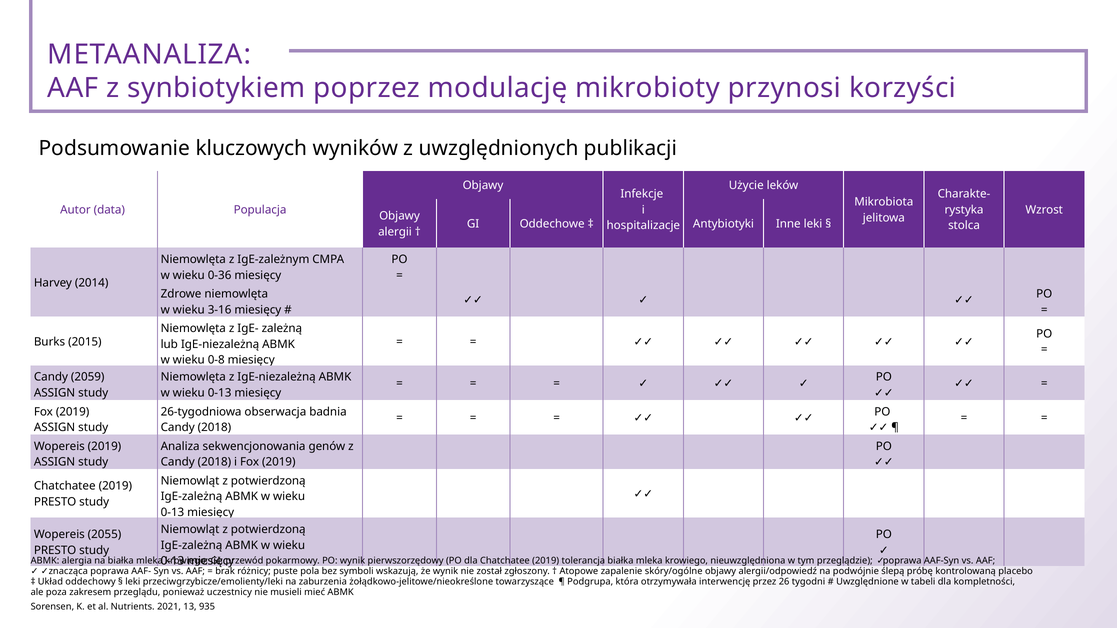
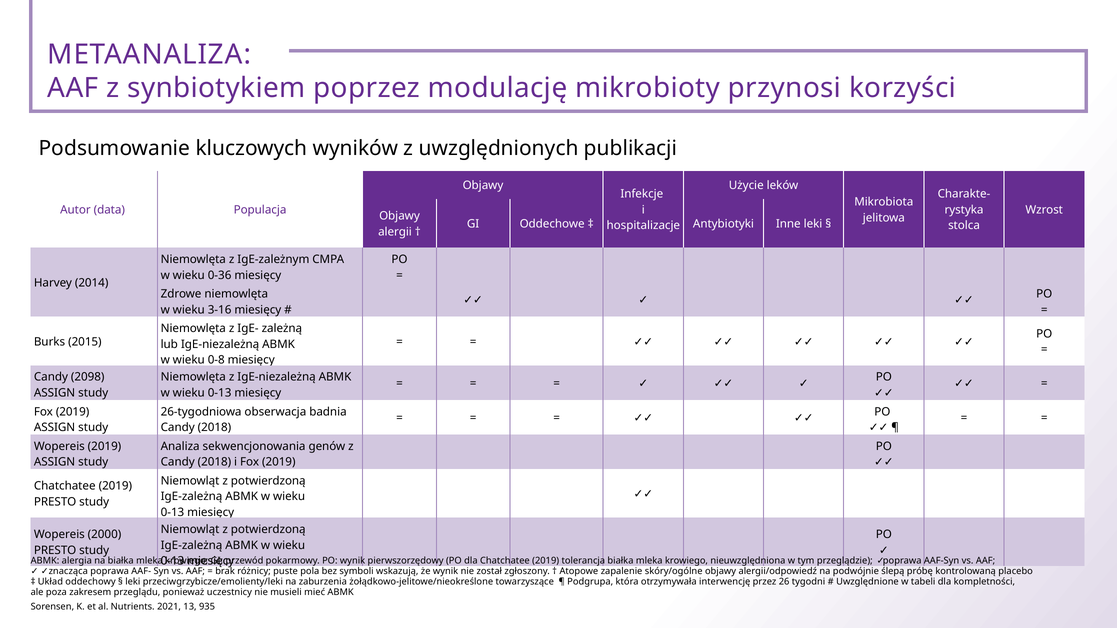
2059: 2059 -> 2098
2055: 2055 -> 2000
